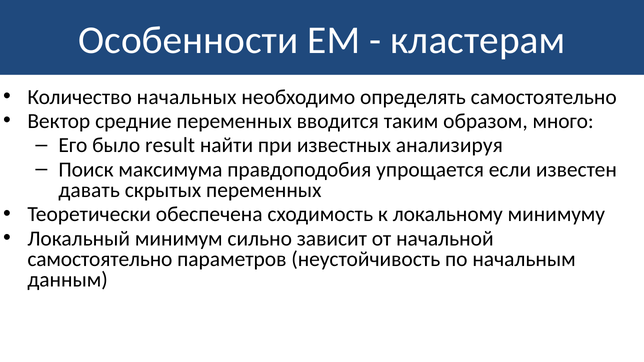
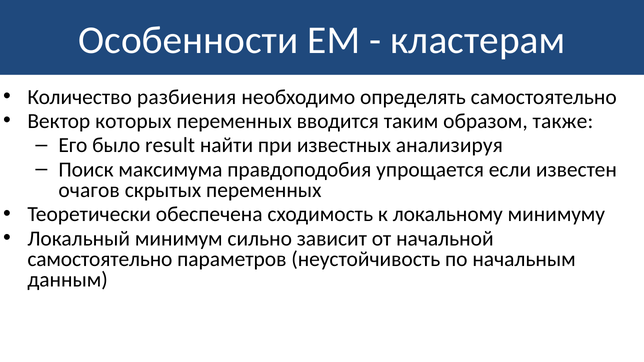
начальных: начальных -> разбиения
средние: средние -> которых
много: много -> также
давать: давать -> очагов
